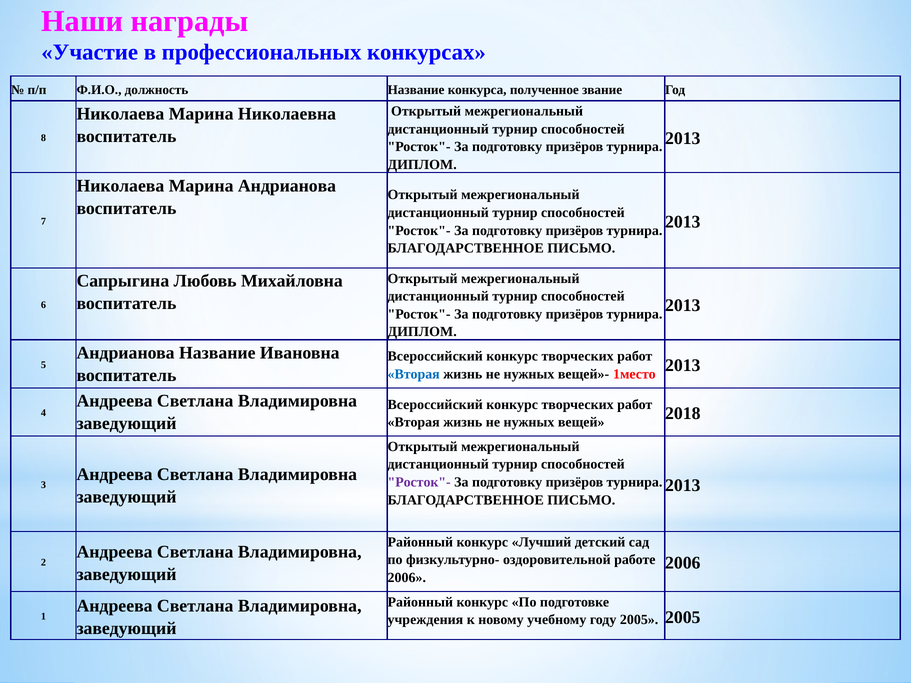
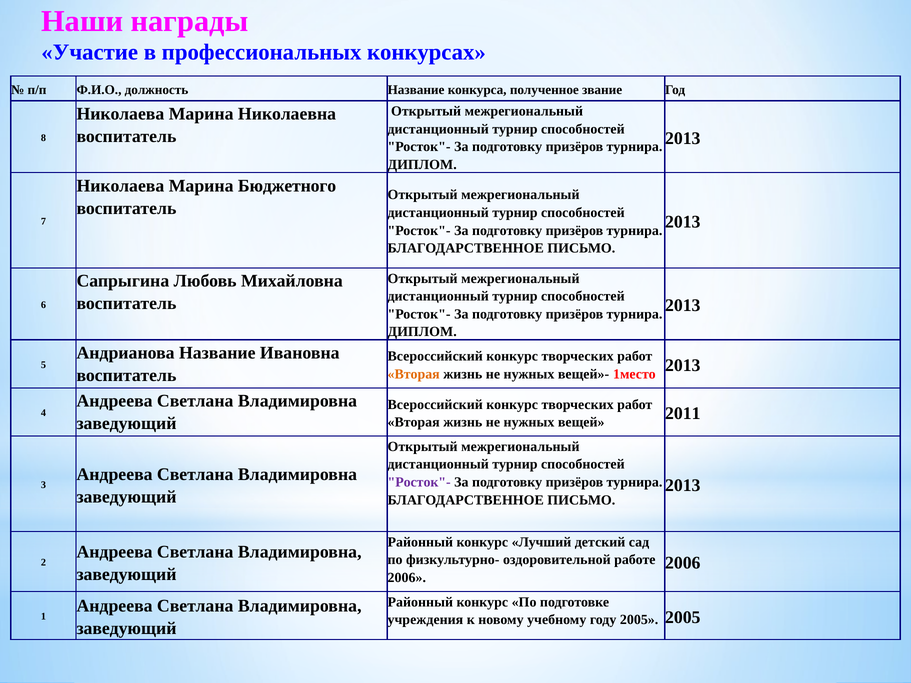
Марина Андрианова: Андрианова -> Бюджетного
Вторая at (414, 374) colour: blue -> orange
2018: 2018 -> 2011
